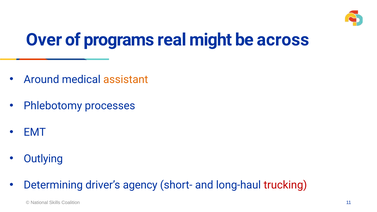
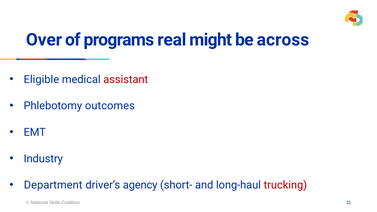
Around: Around -> Eligible
assistant colour: orange -> red
processes: processes -> outcomes
Outlying: Outlying -> Industry
Determining: Determining -> Department
